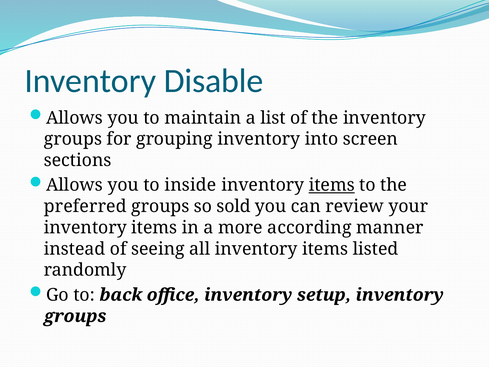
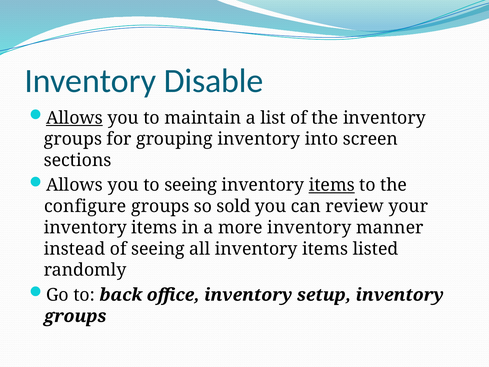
Allows at (74, 118) underline: none -> present
to inside: inside -> seeing
preferred: preferred -> configure
more according: according -> inventory
